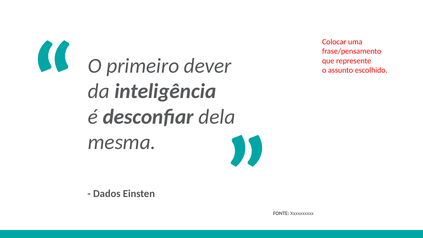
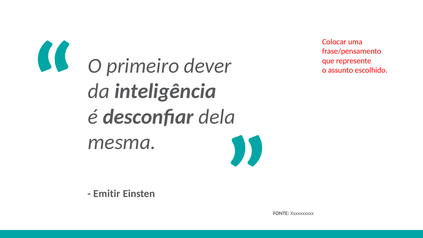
Dados: Dados -> Emitir
